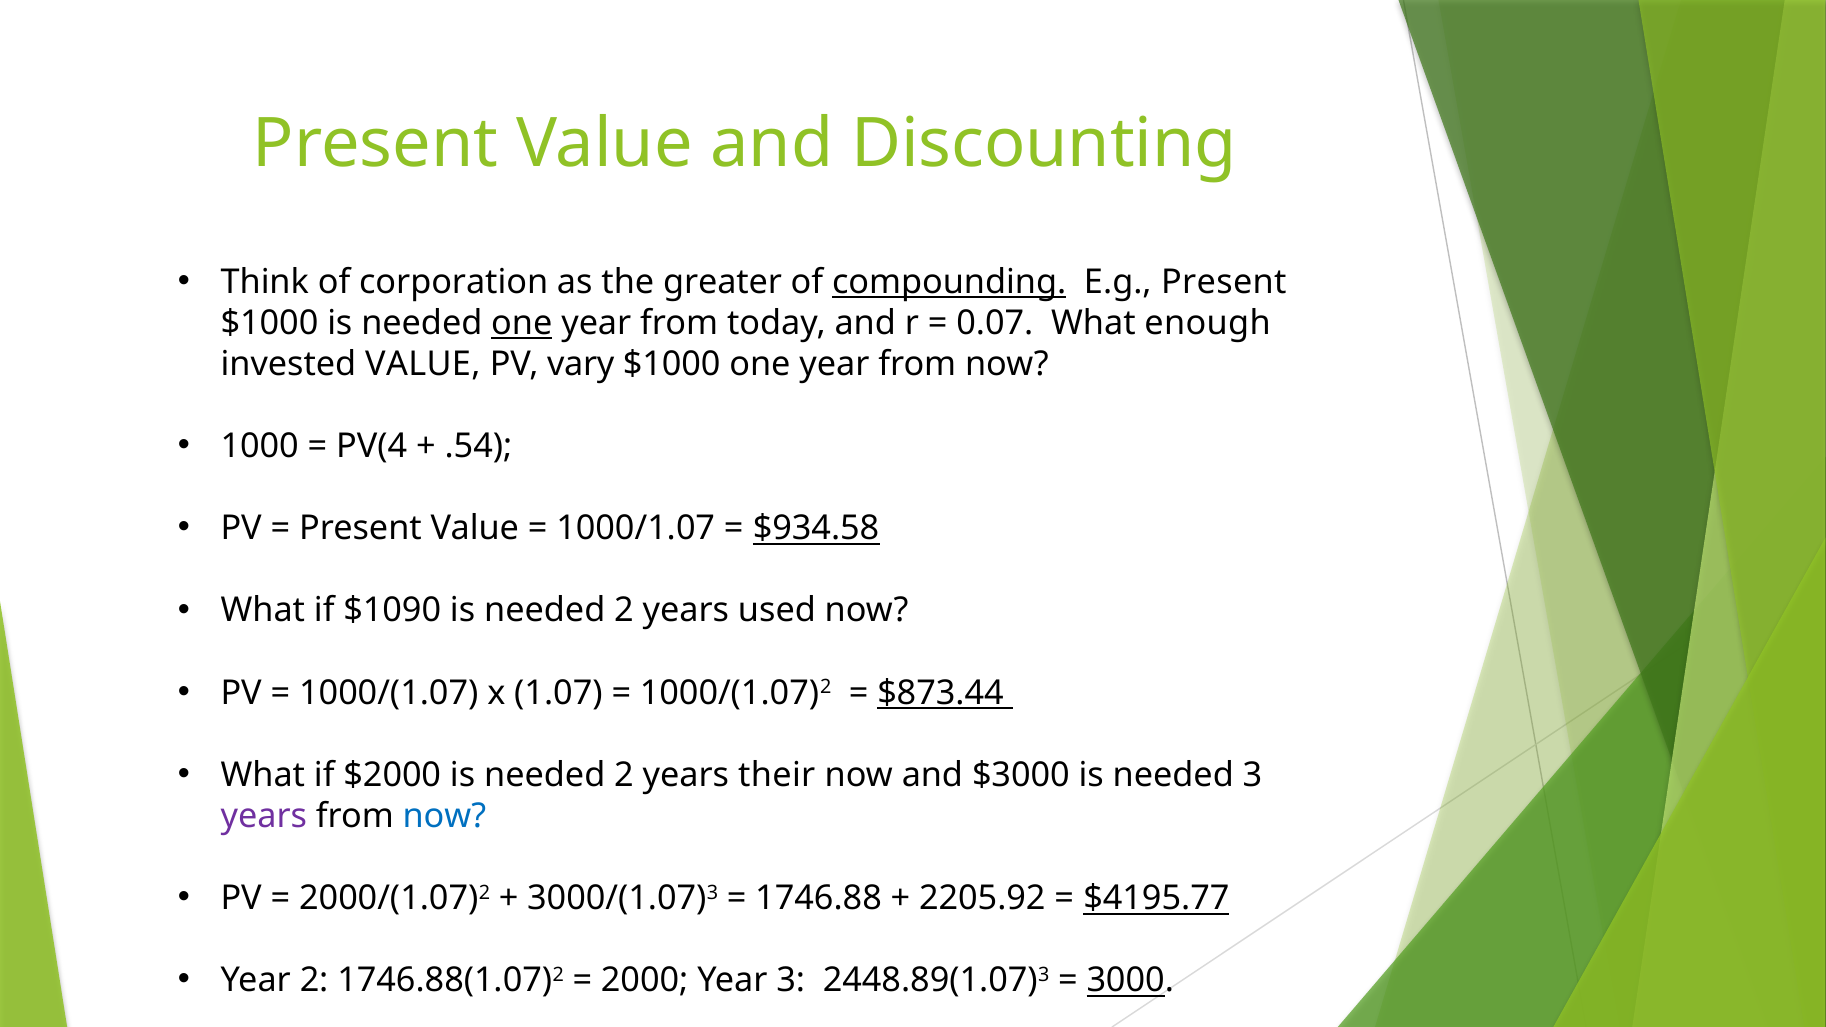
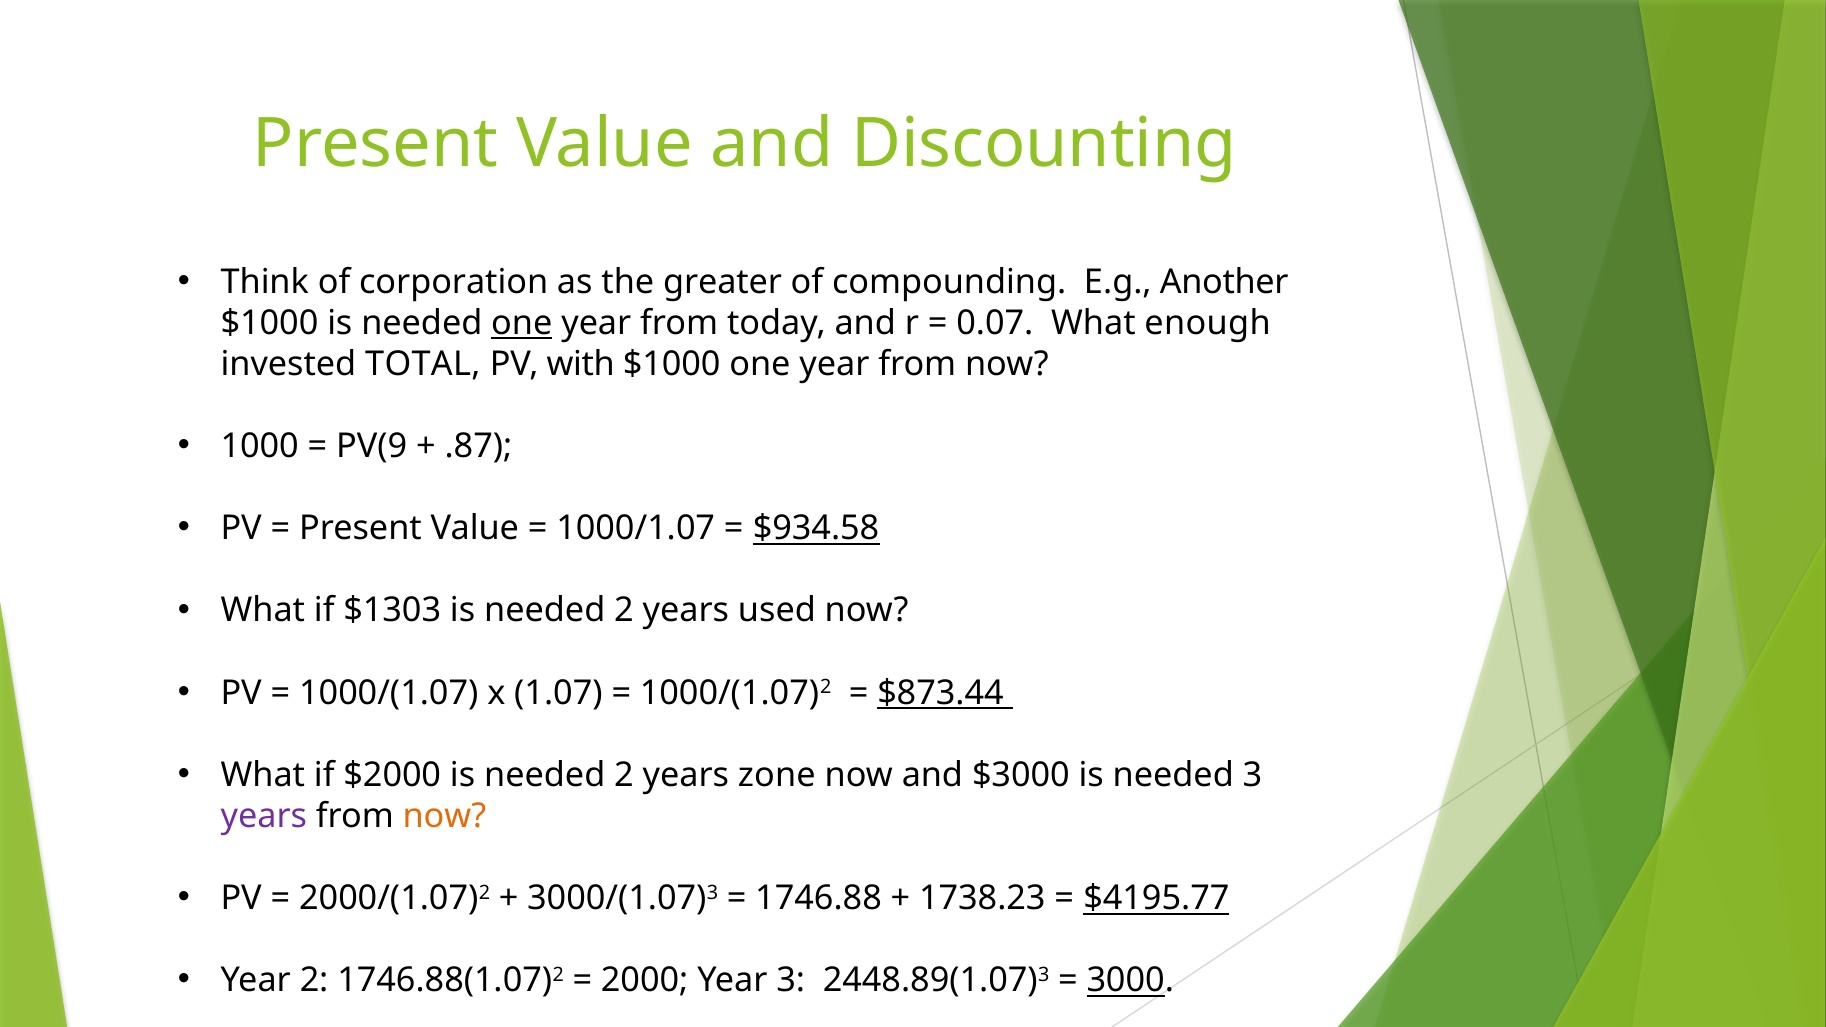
compounding underline: present -> none
E.g Present: Present -> Another
invested VALUE: VALUE -> TOTAL
vary: vary -> with
PV(4: PV(4 -> PV(9
.54: .54 -> .87
$1090: $1090 -> $1303
their: their -> zone
now at (444, 816) colour: blue -> orange
2205.92: 2205.92 -> 1738.23
